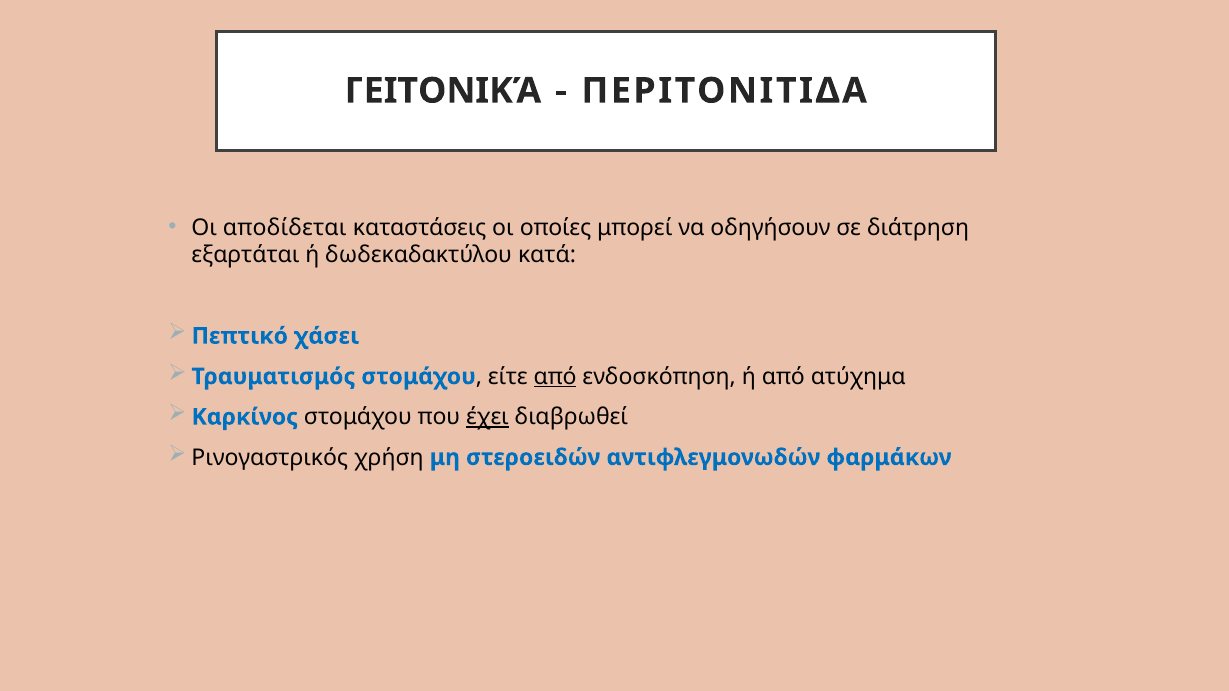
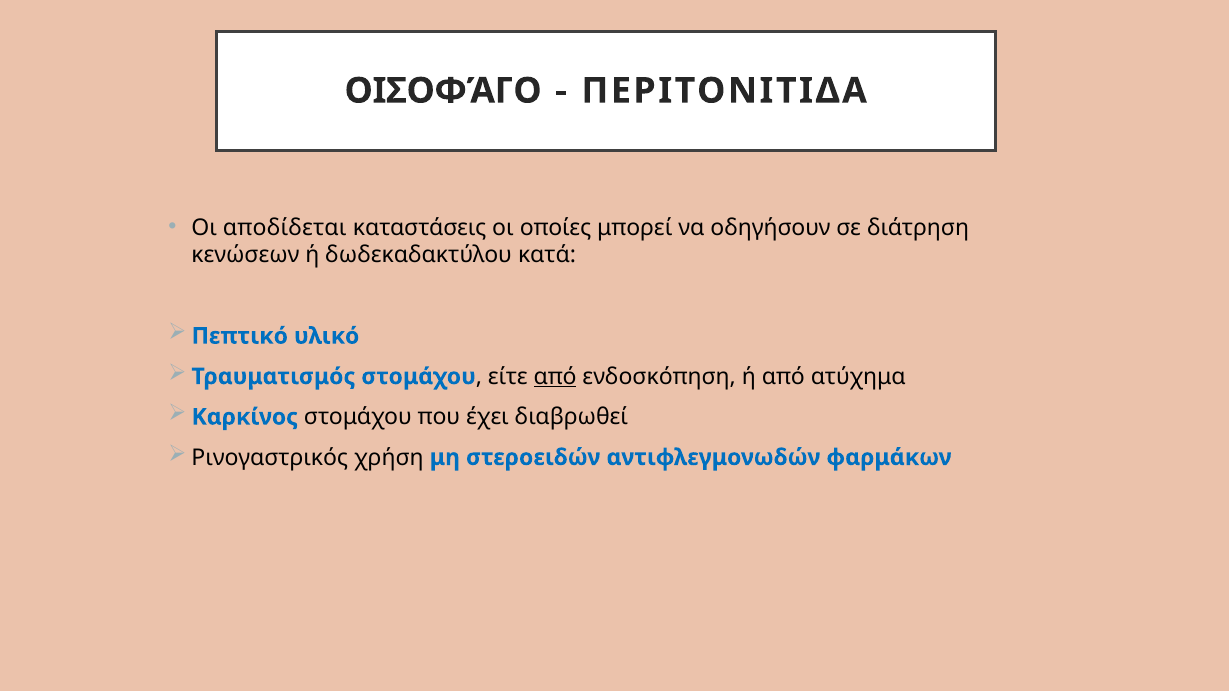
ΓΕΙΤΟΝΙΚΆ: ΓΕΙΤΟΝΙΚΆ -> ΟΙΣΟΦΆΓΟ
εξαρτάται: εξαρτάται -> κενώσεων
χάσει: χάσει -> υλικό
έχει underline: present -> none
